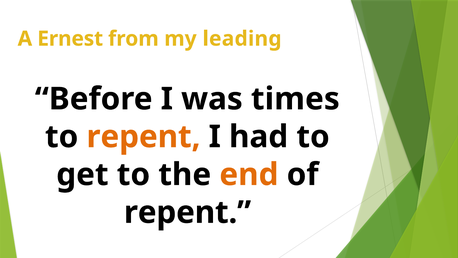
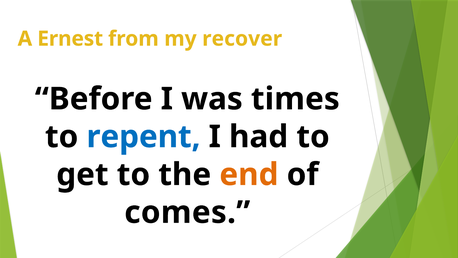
leading: leading -> recover
repent at (143, 137) colour: orange -> blue
repent at (188, 212): repent -> comes
